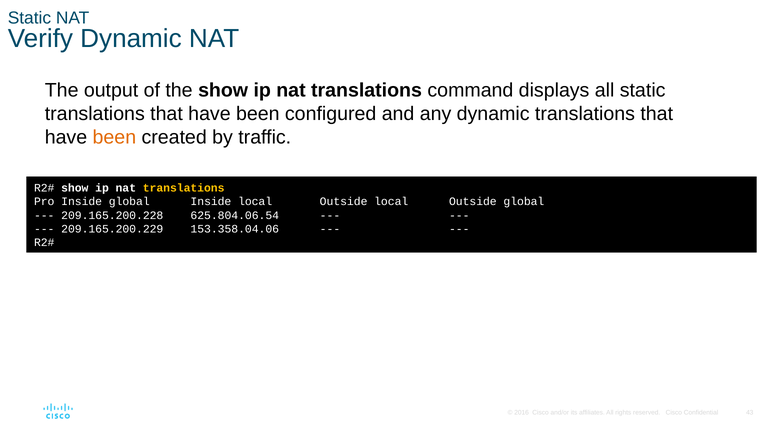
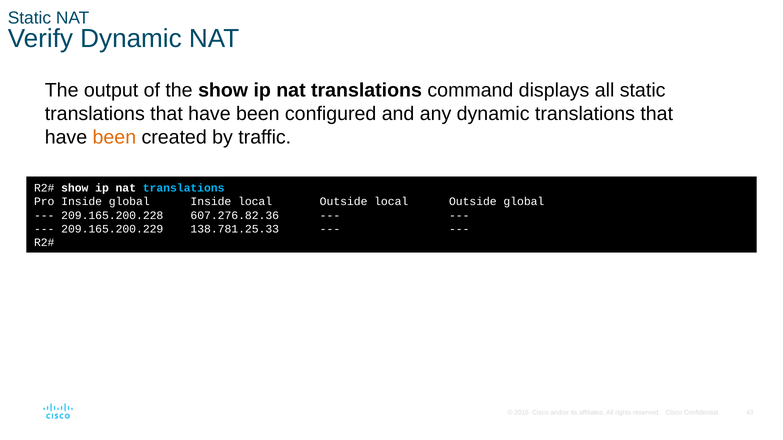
translations at (184, 188) colour: yellow -> light blue
625.804.06.54: 625.804.06.54 -> 607.276.82.36
153.358.04.06: 153.358.04.06 -> 138.781.25.33
